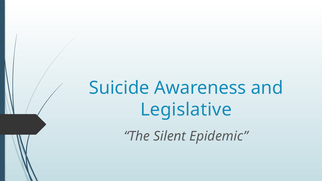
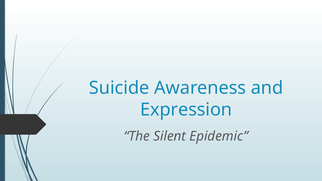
Legislative: Legislative -> Expression
